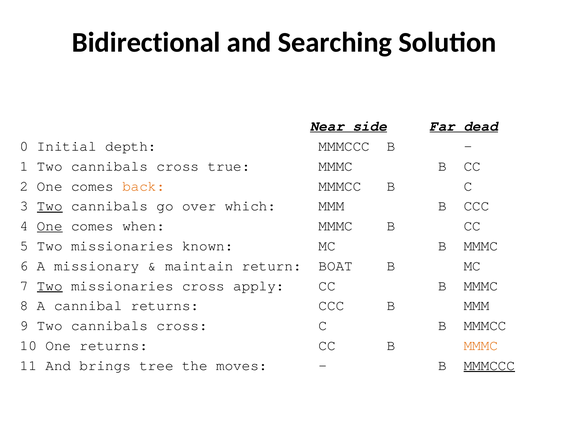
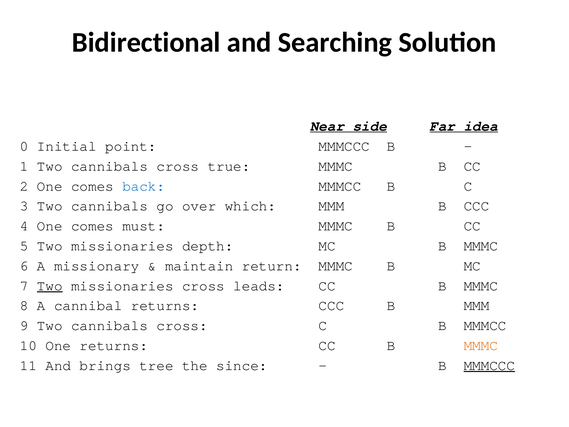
dead: dead -> idea
depth: depth -> point
back colour: orange -> blue
Two at (50, 206) underline: present -> none
One at (50, 226) underline: present -> none
when: when -> must
known: known -> depth
return BOAT: BOAT -> MMMC
apply: apply -> leads
moves: moves -> since
